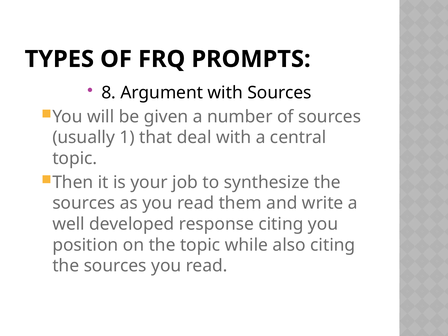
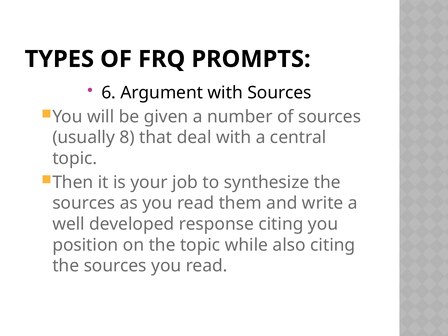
8: 8 -> 6
1: 1 -> 8
